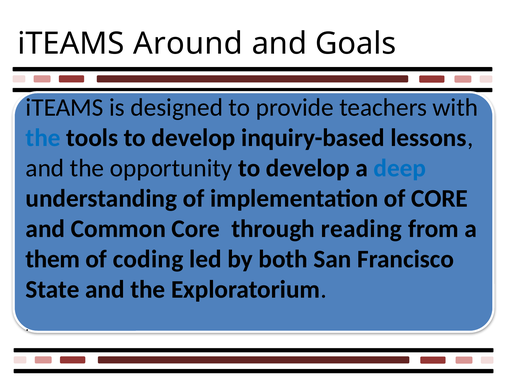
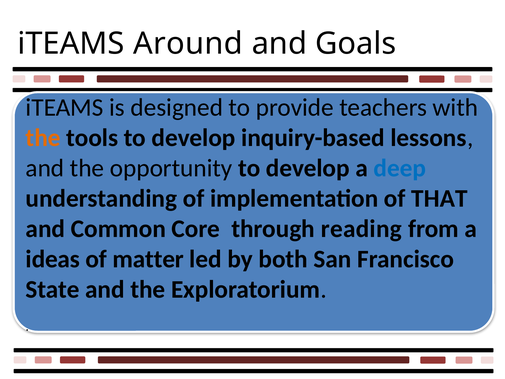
the at (43, 138) colour: blue -> orange
of CORE: CORE -> THAT
them: them -> ideas
coding: coding -> matter
